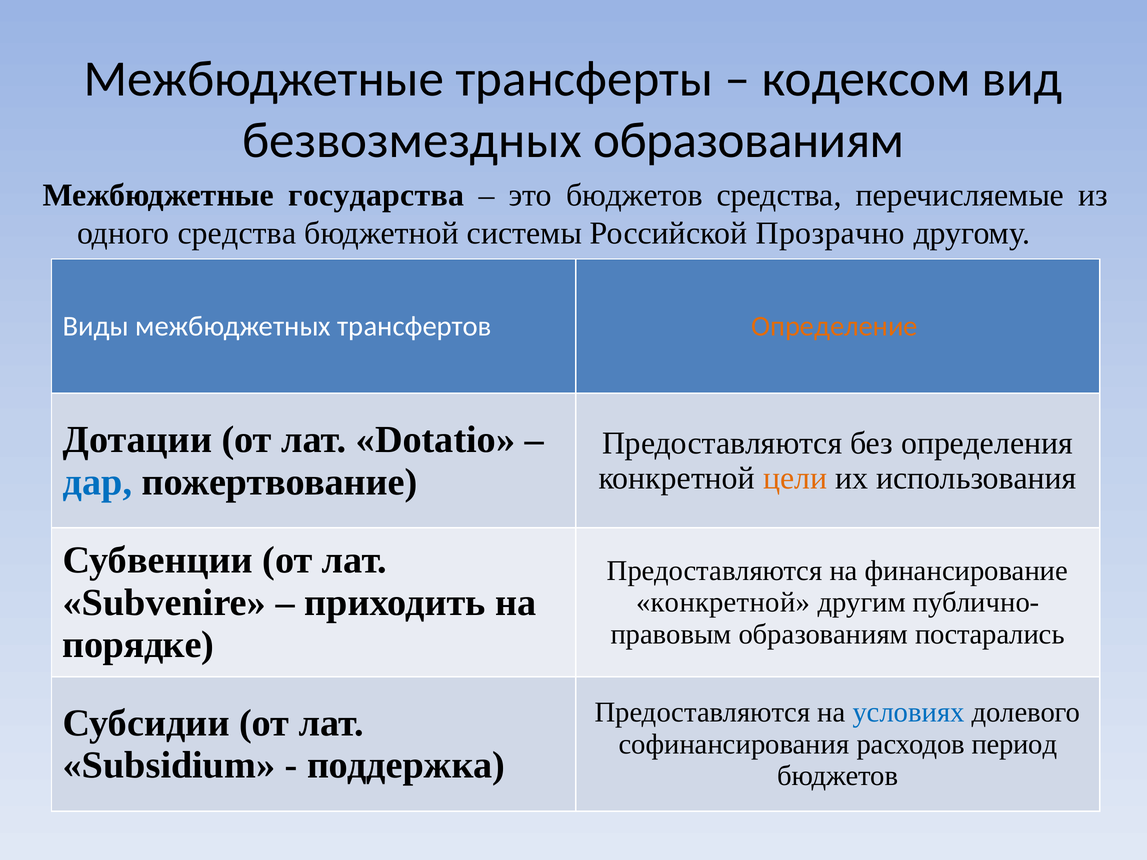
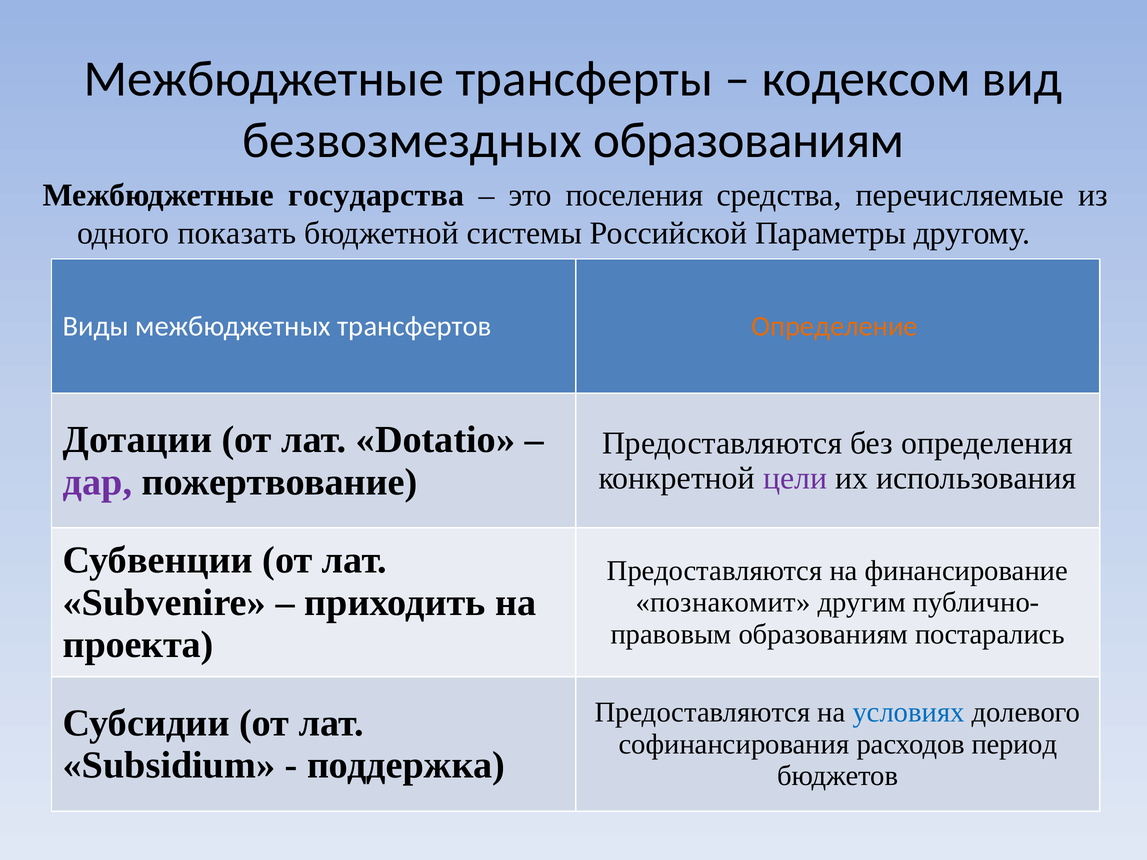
это бюджетов: бюджетов -> поселения
одного средства: средства -> показать
Прозрачно: Прозрачно -> Параметры
цели colour: orange -> purple
дар colour: blue -> purple
конкретной at (723, 603): конкретной -> познакомит
порядке: порядке -> проекта
